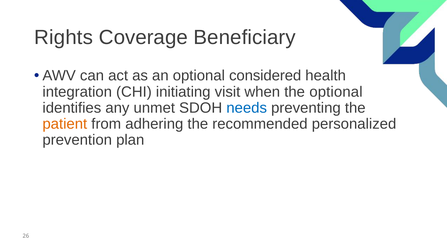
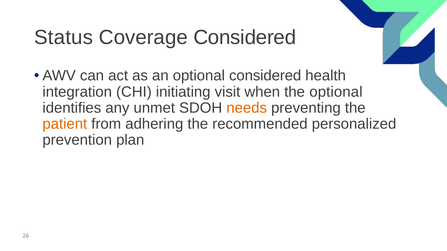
Rights: Rights -> Status
Coverage Beneficiary: Beneficiary -> Considered
needs colour: blue -> orange
